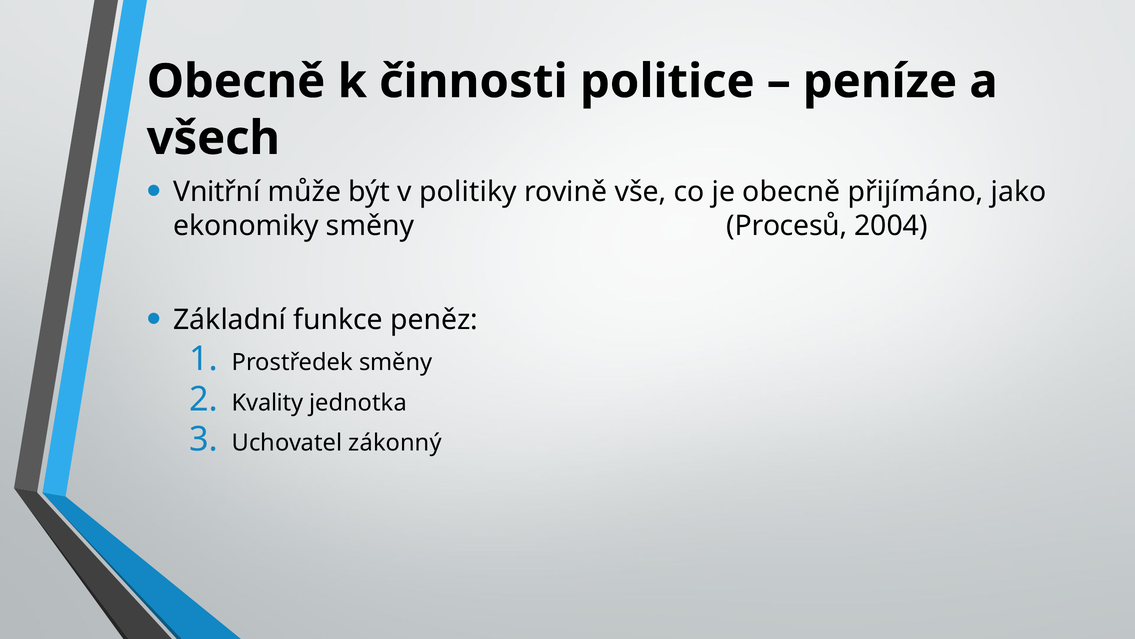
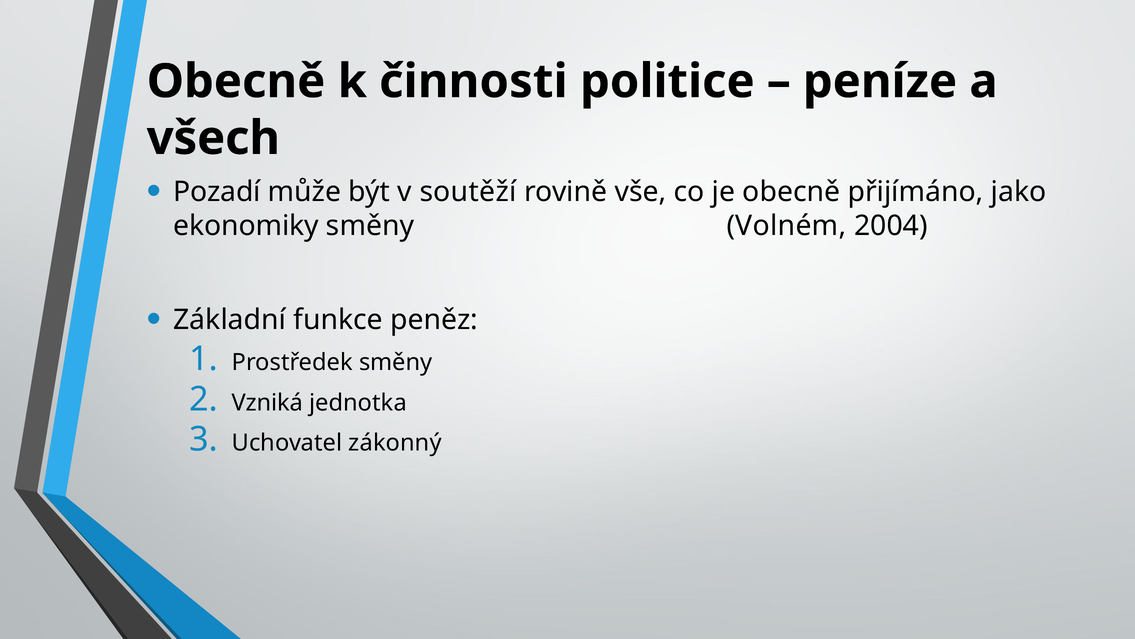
Vnitřní: Vnitřní -> Pozadí
politiky: politiky -> soutěží
Procesů: Procesů -> Volném
Kvality: Kvality -> Vzniká
